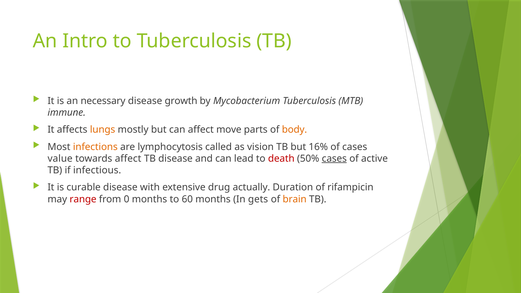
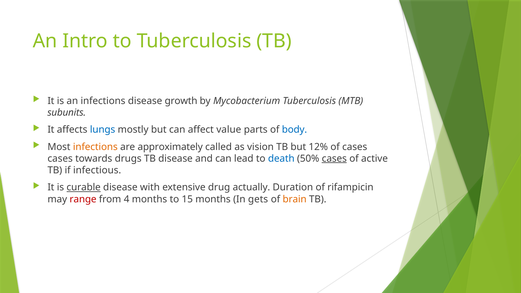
an necessary: necessary -> infections
immune: immune -> subunits
lungs colour: orange -> blue
move: move -> value
body colour: orange -> blue
lymphocytosis: lymphocytosis -> approximately
16%: 16% -> 12%
value at (60, 159): value -> cases
towards affect: affect -> drugs
death colour: red -> blue
curable underline: none -> present
0: 0 -> 4
60: 60 -> 15
